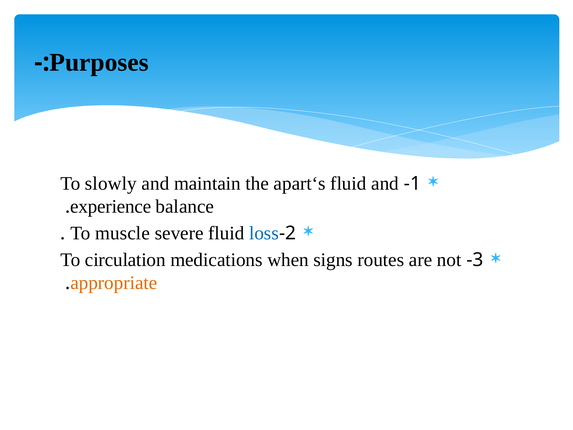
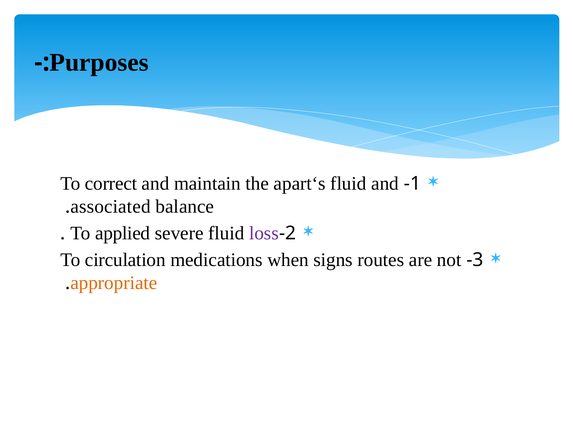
slowly: slowly -> correct
experience: experience -> associated
muscle: muscle -> applied
loss colour: blue -> purple
